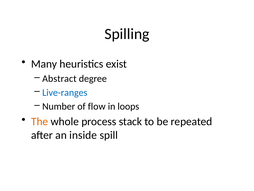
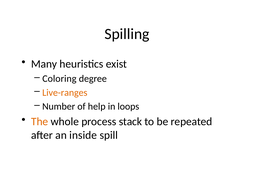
Abstract: Abstract -> Coloring
Live-ranges colour: blue -> orange
flow: flow -> help
